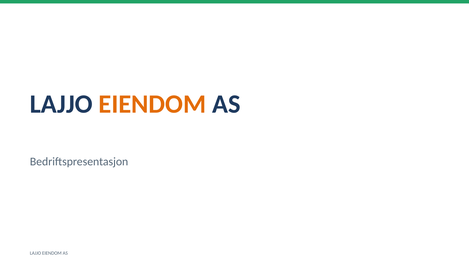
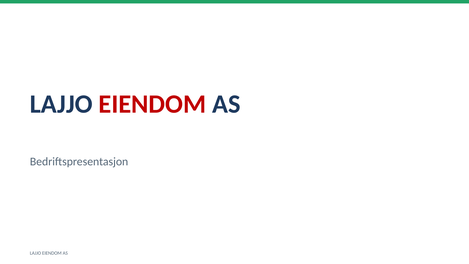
EIENDOM at (152, 104) colour: orange -> red
